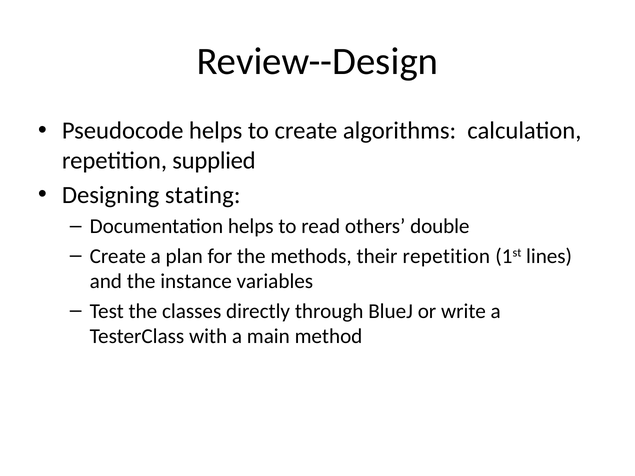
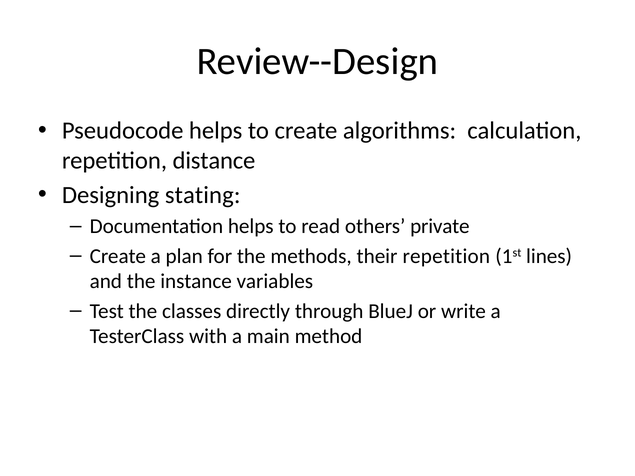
supplied: supplied -> distance
double: double -> private
